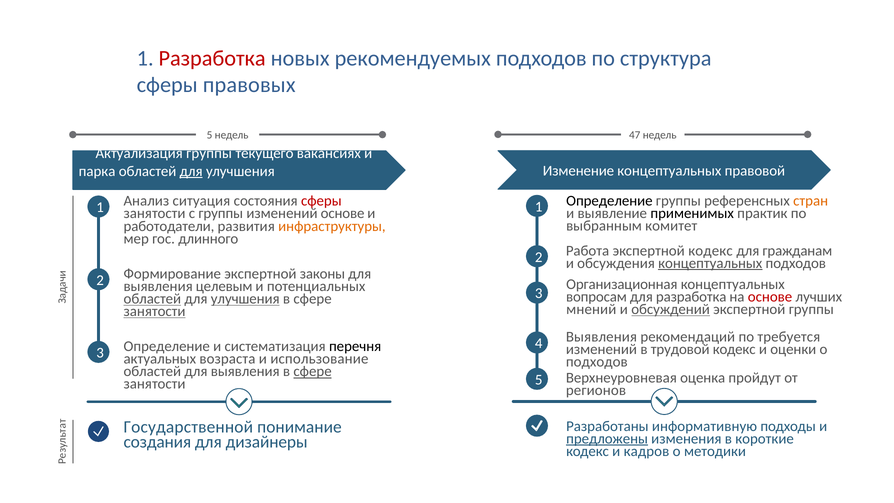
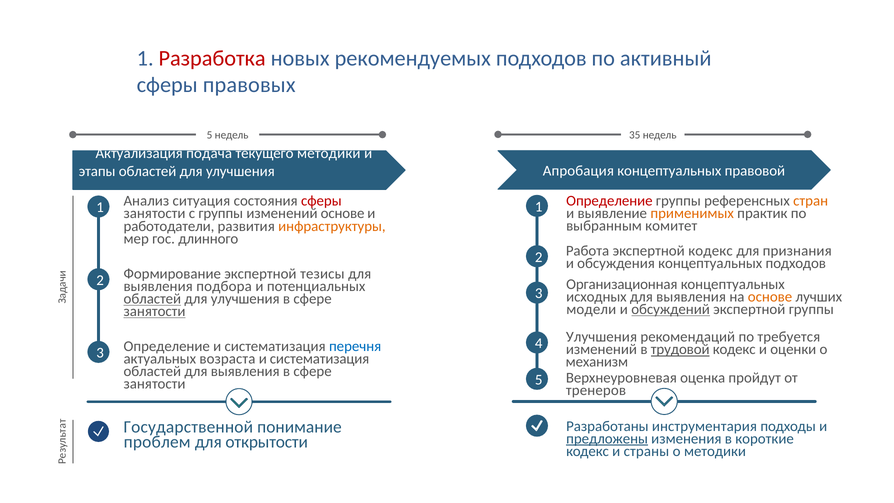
структура: структура -> активный
47: 47 -> 35
Актуализация группы: группы -> подача
текущего вакансиях: вакансиях -> методики
парка: парка -> этапы
для at (191, 171) underline: present -> none
Изменение: Изменение -> Апробация
Определение at (609, 201) colour: black -> red
применимых colour: black -> orange
гражданам: гражданам -> признания
концептуальных at (710, 263) underline: present -> none
законы: законы -> тезисы
целевым: целевым -> подбора
вопросам: вопросам -> исходных
разработка at (691, 297): разработка -> выявления
основе at (770, 297) colour: red -> orange
улучшения at (245, 299) underline: present -> none
мнений: мнений -> модели
Выявления at (601, 337): Выявления -> Улучшения
перечня colour: black -> blue
трудовой underline: none -> present
использование at (319, 359): использование -> систематизация
подходов at (597, 362): подходов -> механизм
сфере at (313, 371) underline: present -> none
регионов: регионов -> тренеров
информативную: информативную -> инструментария
создания: создания -> проблем
дизайнеры: дизайнеры -> открытости
кадров: кадров -> страны
